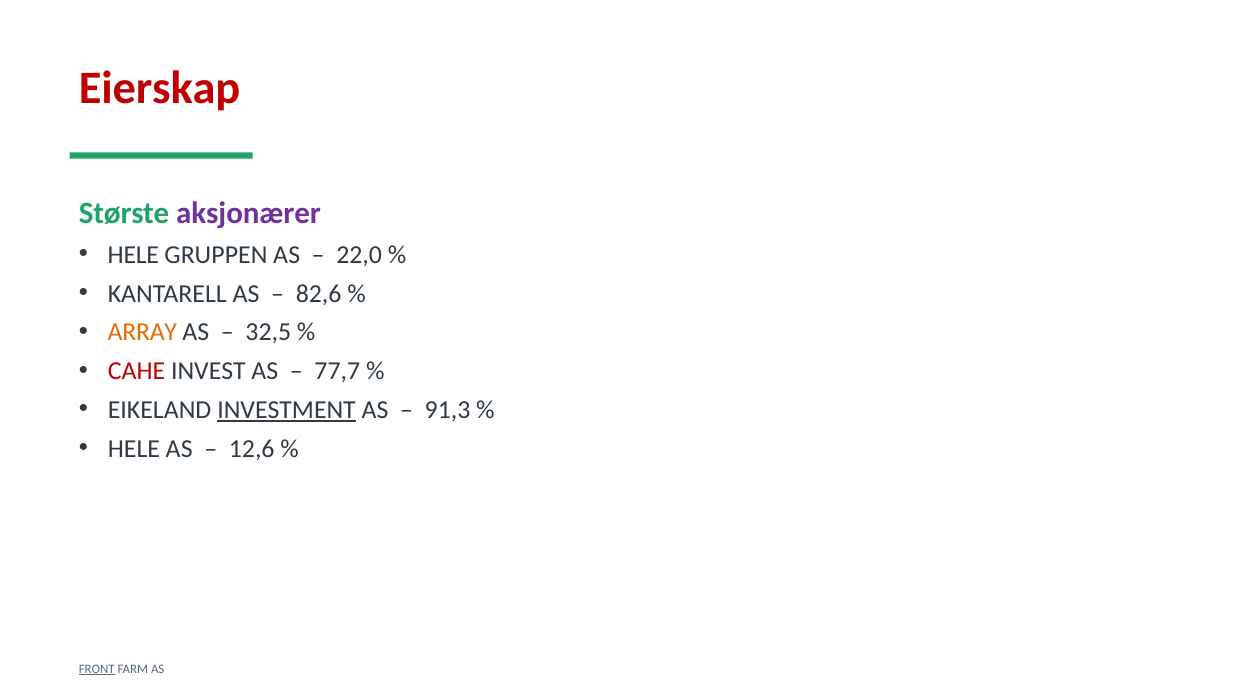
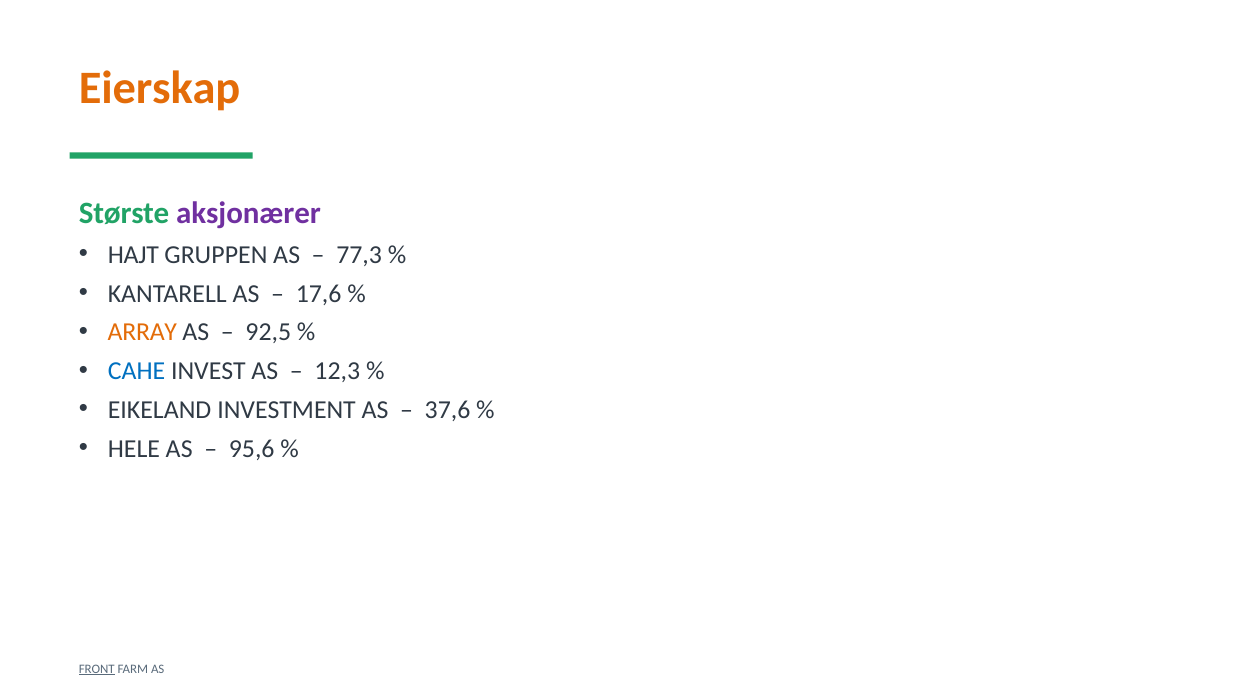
Eierskap colour: red -> orange
HELE at (133, 255): HELE -> HAJT
22,0: 22,0 -> 77,3
82,6: 82,6 -> 17,6
32,5: 32,5 -> 92,5
CAHE colour: red -> blue
77,7: 77,7 -> 12,3
INVESTMENT underline: present -> none
91,3: 91,3 -> 37,6
12,6: 12,6 -> 95,6
